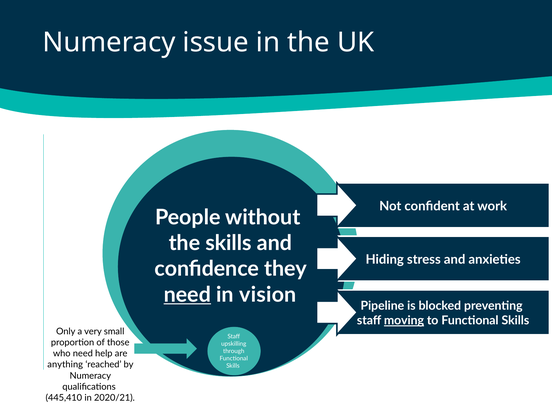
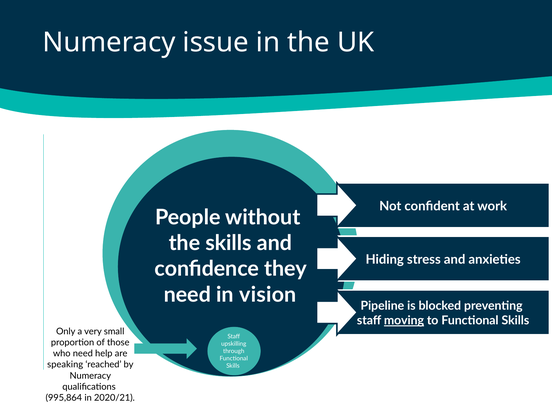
need at (187, 295) underline: present -> none
anything: anything -> speaking
445,410: 445,410 -> 995,864
